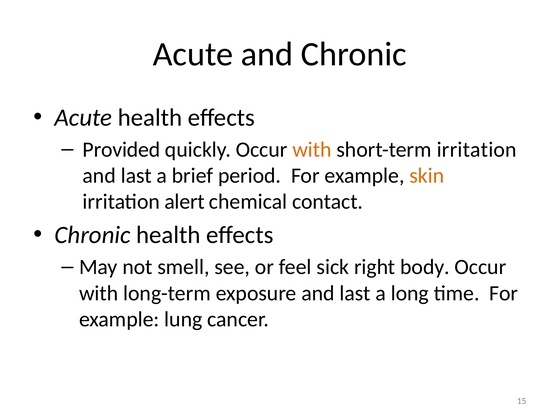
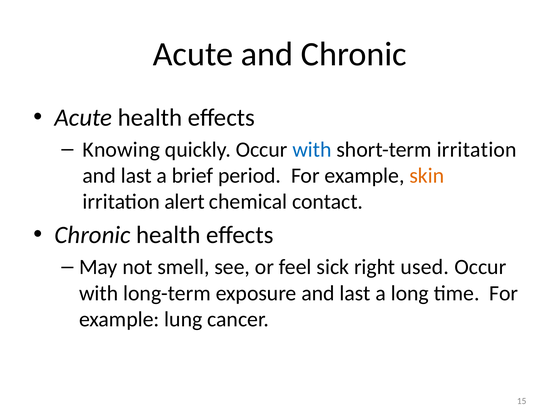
Provided: Provided -> Knowing
with at (312, 150) colour: orange -> blue
body: body -> used
